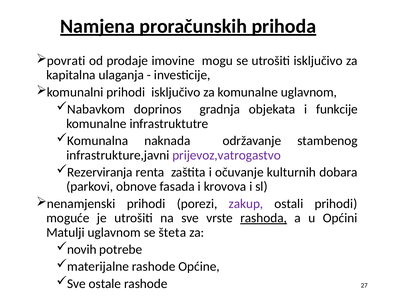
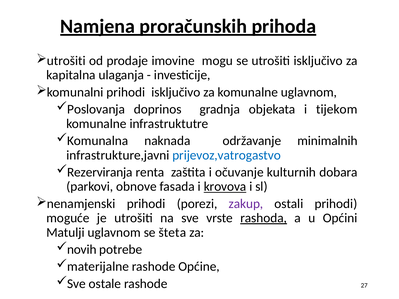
povrati at (66, 61): povrati -> utrošiti
Nabavkom: Nabavkom -> Poslovanja
funkcije: funkcije -> tijekom
stambenog: stambenog -> minimalnih
prijevoz,vatrogastvo colour: purple -> blue
krovova underline: none -> present
